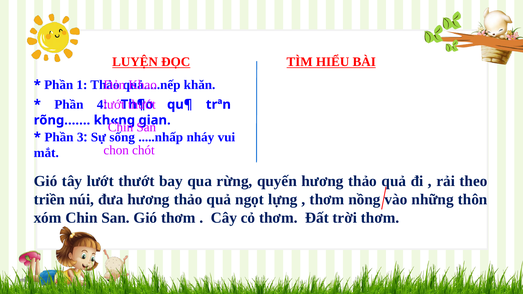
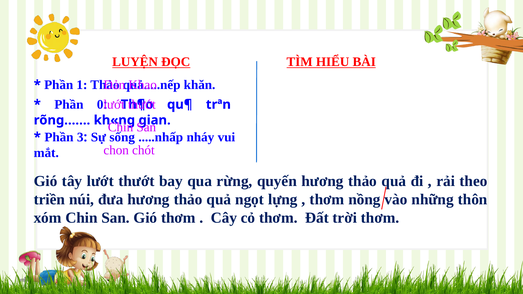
4: 4 -> 0
